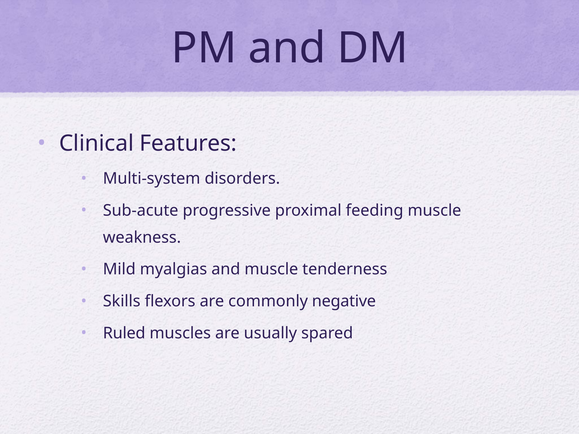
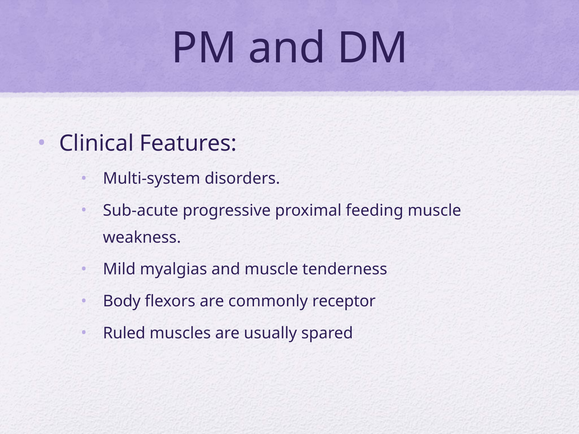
Skills: Skills -> Body
negative: negative -> receptor
